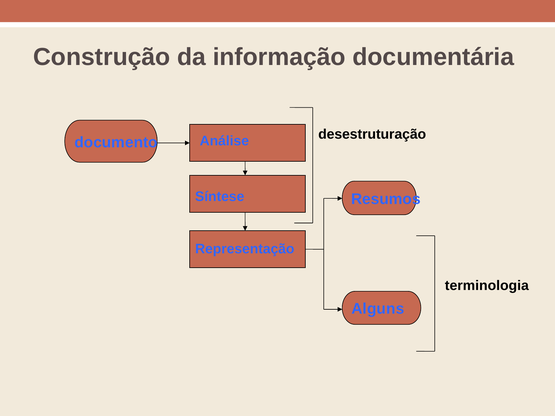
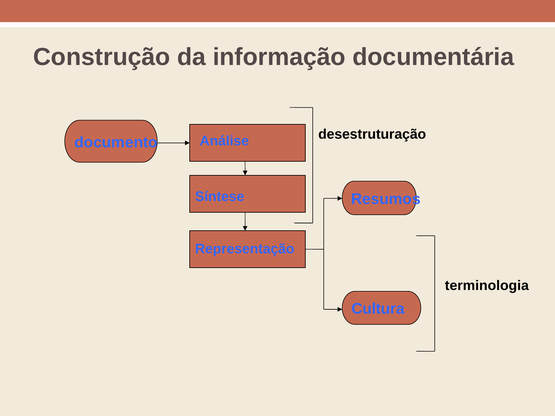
Alguns: Alguns -> Cultura
